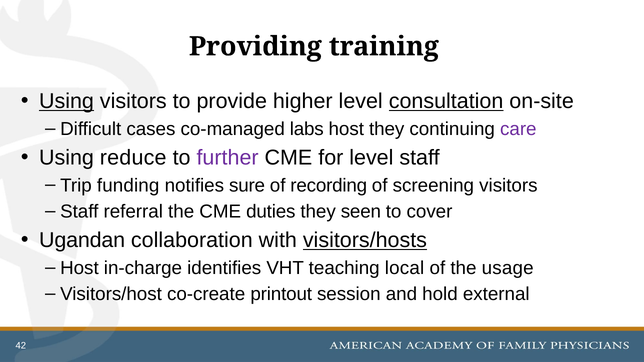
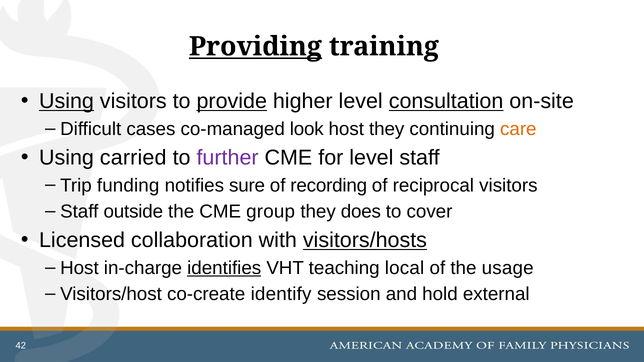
Providing underline: none -> present
provide underline: none -> present
labs: labs -> look
care colour: purple -> orange
reduce: reduce -> carried
screening: screening -> reciprocal
referral: referral -> outside
duties: duties -> group
seen: seen -> does
Ugandan: Ugandan -> Licensed
identifies underline: none -> present
printout: printout -> identify
